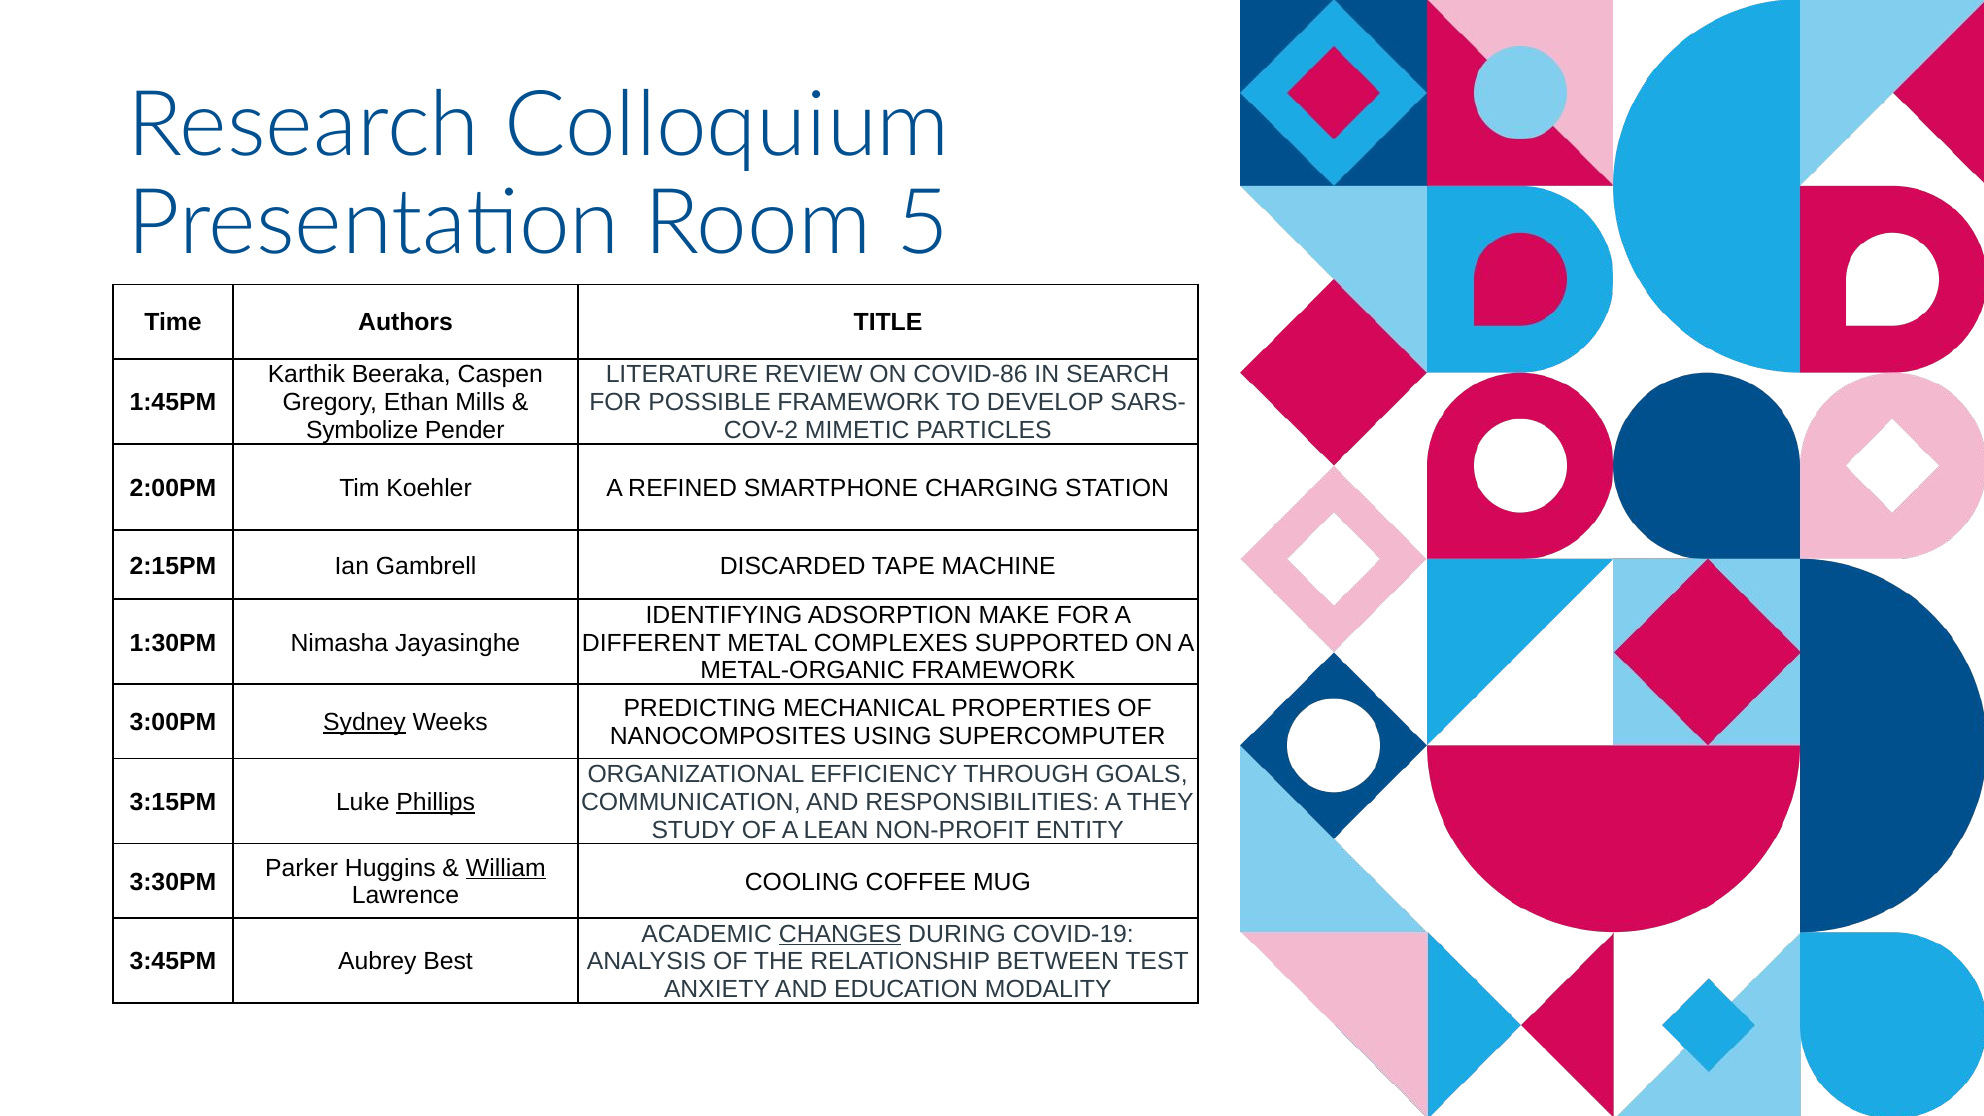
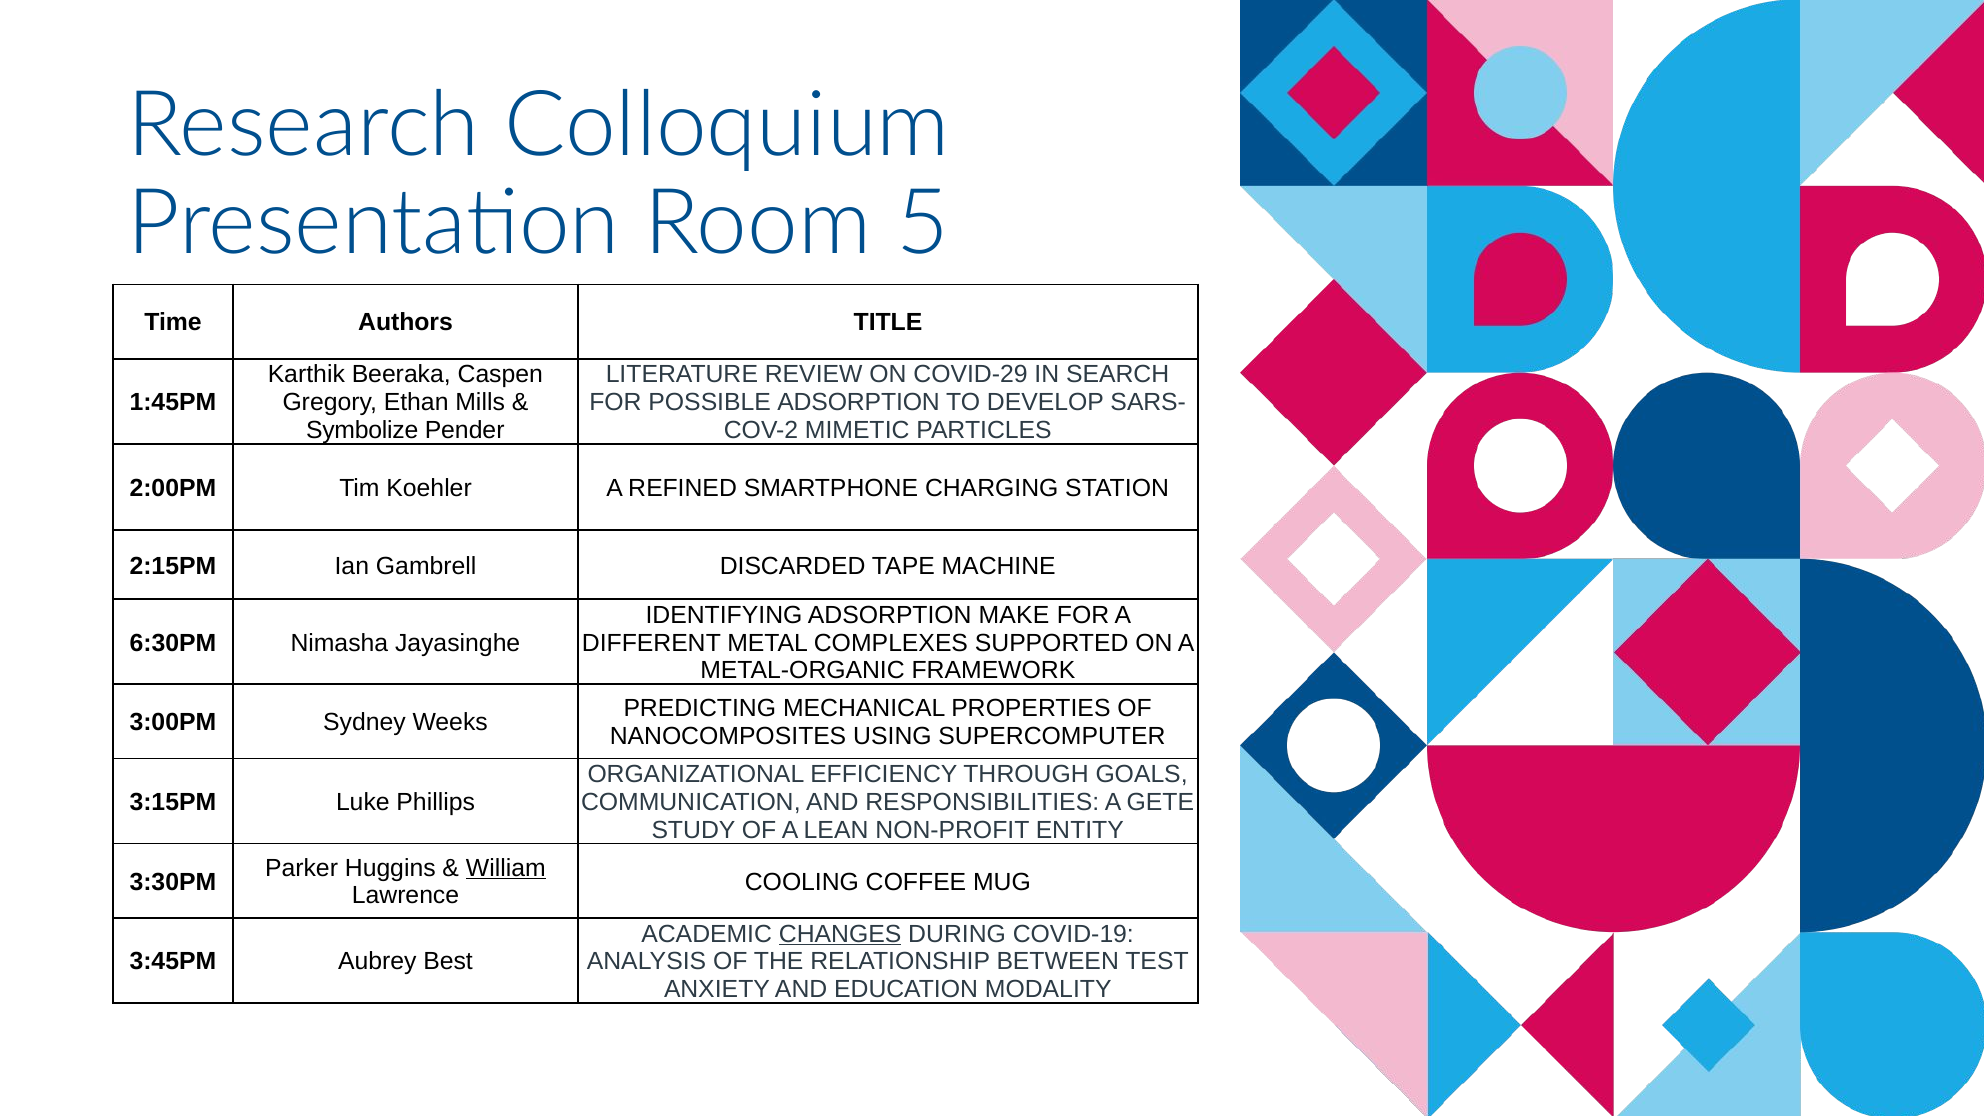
COVID-86: COVID-86 -> COVID-29
POSSIBLE FRAMEWORK: FRAMEWORK -> ADSORPTION
1:30PM: 1:30PM -> 6:30PM
Sydney underline: present -> none
Phillips underline: present -> none
THEY: THEY -> GETE
